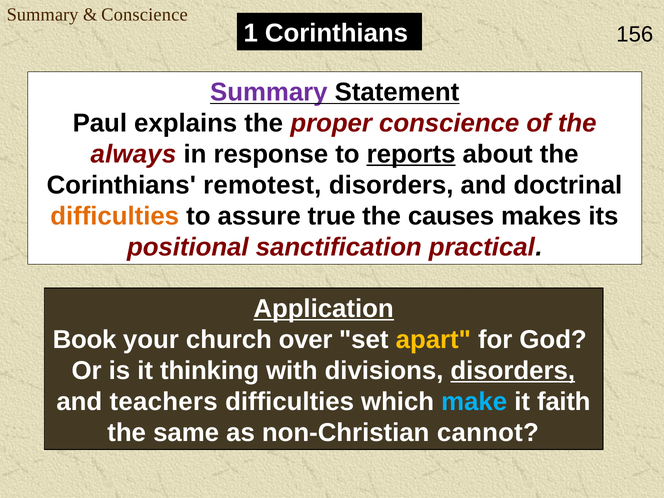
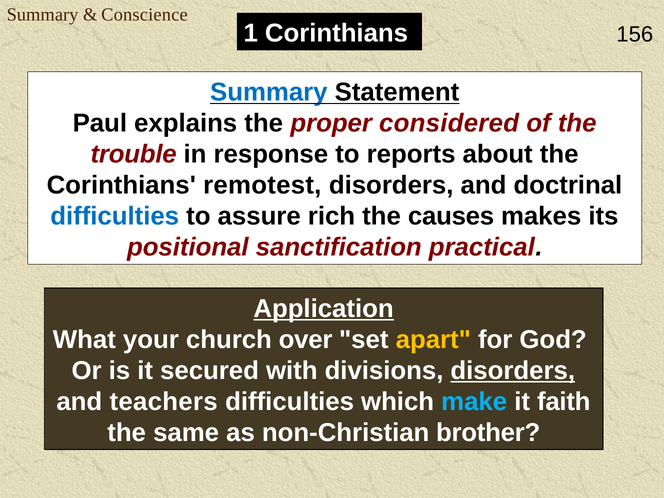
Summary at (269, 92) colour: purple -> blue
proper conscience: conscience -> considered
always: always -> trouble
reports underline: present -> none
difficulties at (115, 216) colour: orange -> blue
true: true -> rich
Book: Book -> What
thinking: thinking -> secured
cannot: cannot -> brother
